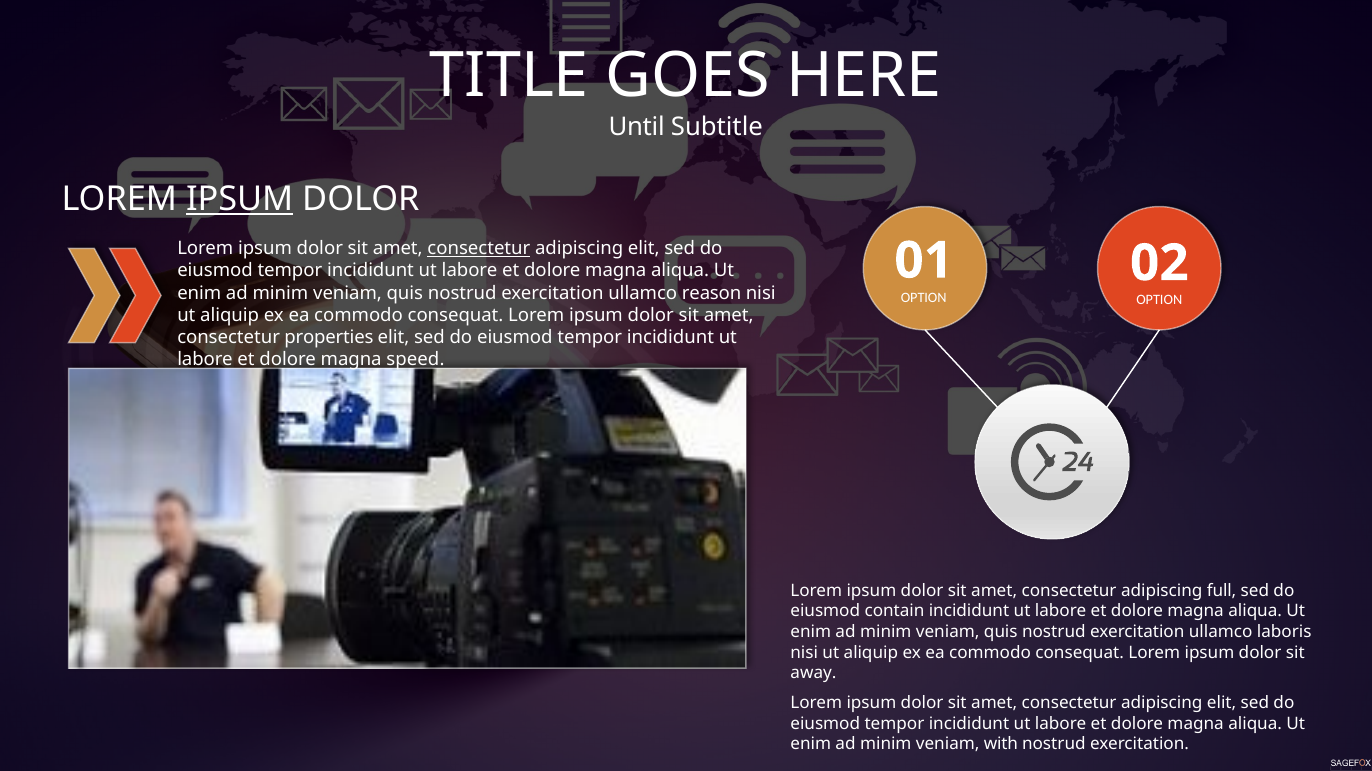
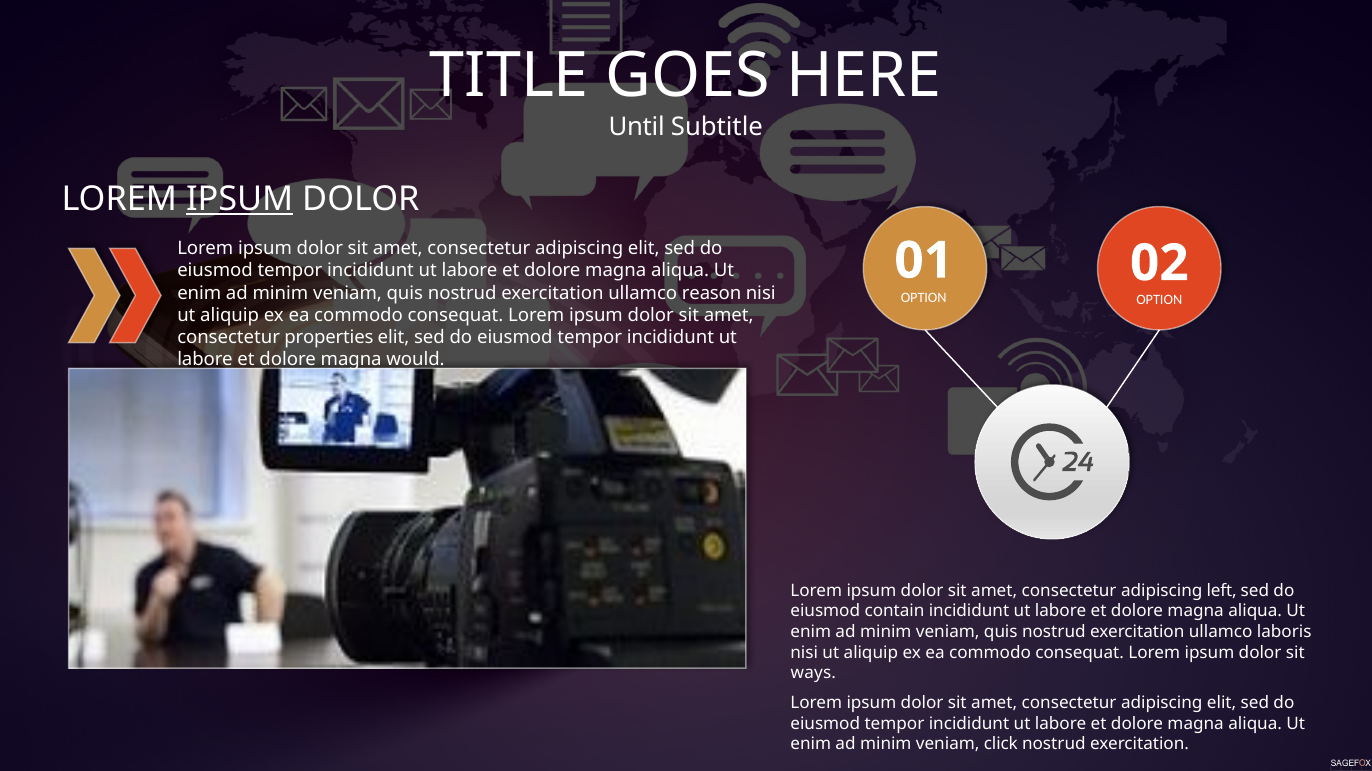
consectetur at (479, 249) underline: present -> none
speed: speed -> would
full: full -> left
away: away -> ways
with: with -> click
